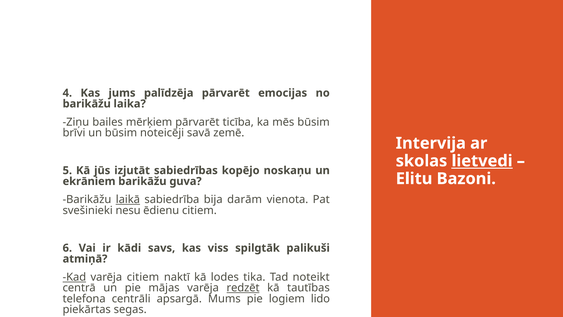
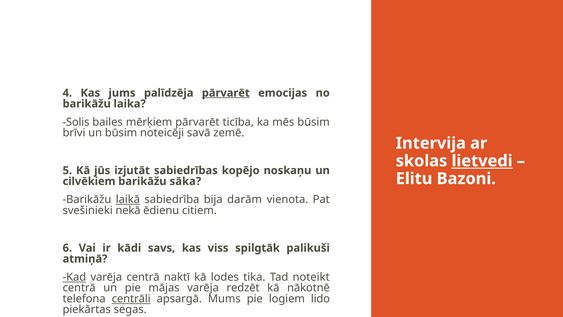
pārvarēt at (226, 93) underline: none -> present
Ziņu: Ziņu -> Solis
ekrāniem: ekrāniem -> cilvēkiem
guva: guva -> sāka
nesu: nesu -> nekā
varēja citiem: citiem -> centrā
redzēt underline: present -> none
tautības: tautības -> nākotnē
centrāli underline: none -> present
